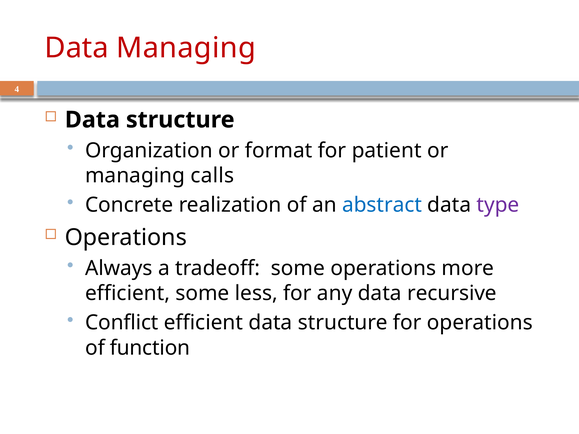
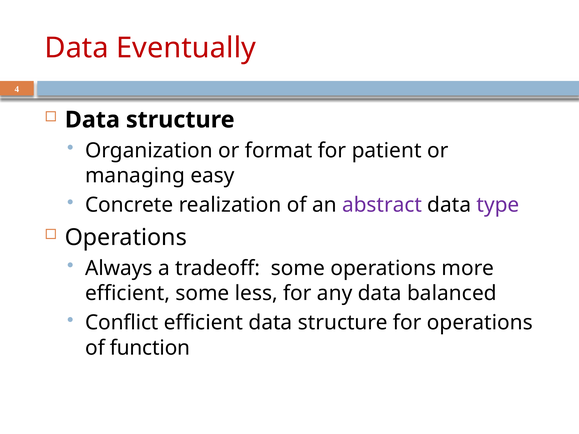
Data Managing: Managing -> Eventually
calls: calls -> easy
abstract colour: blue -> purple
recursive: recursive -> balanced
